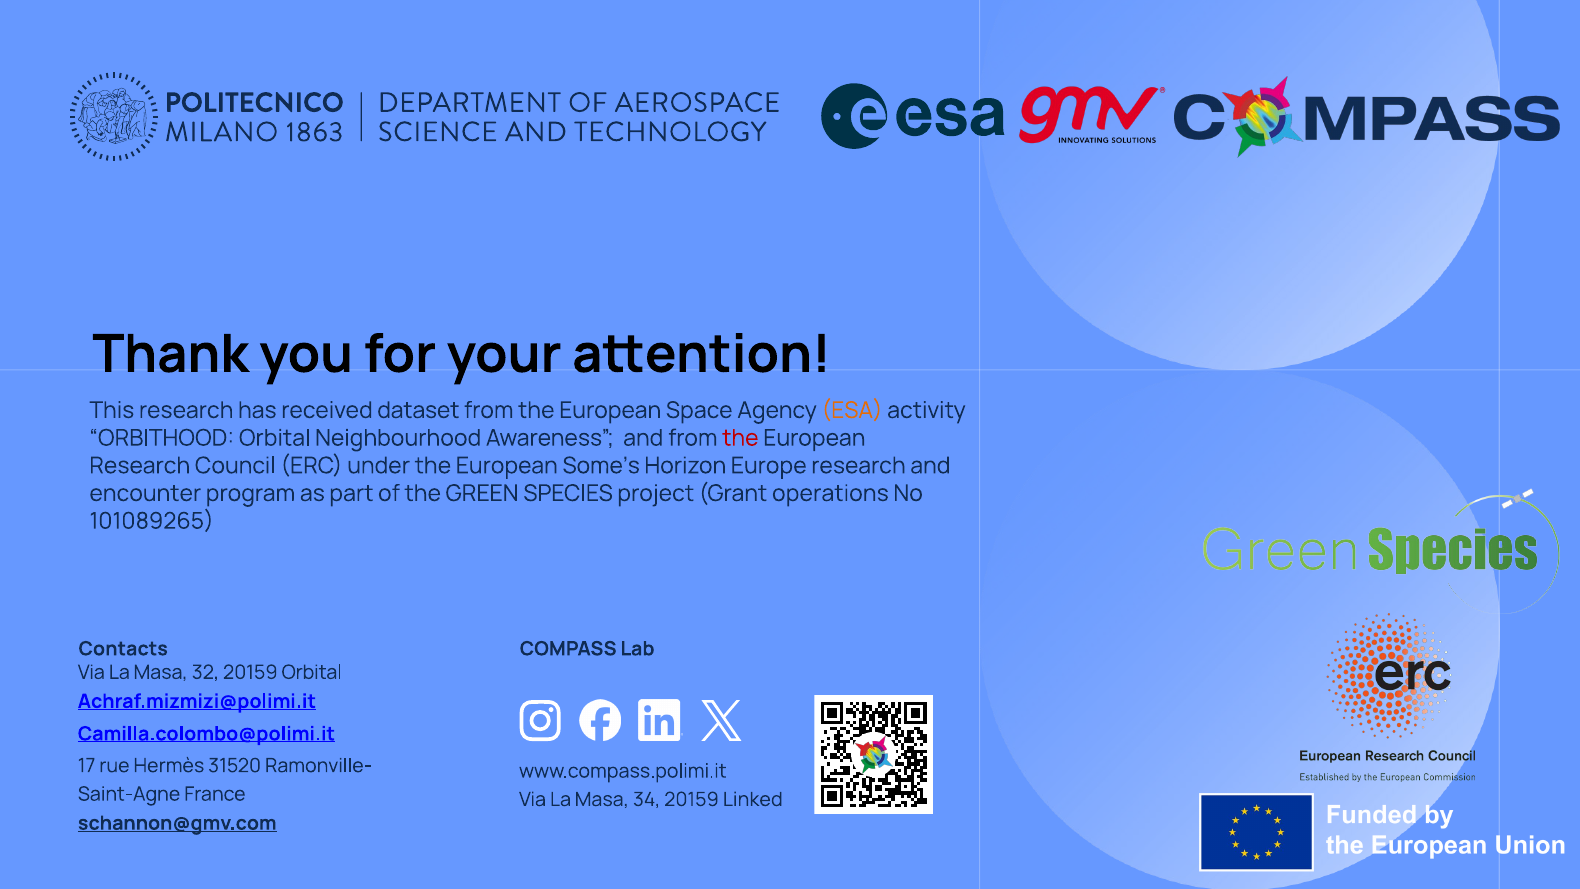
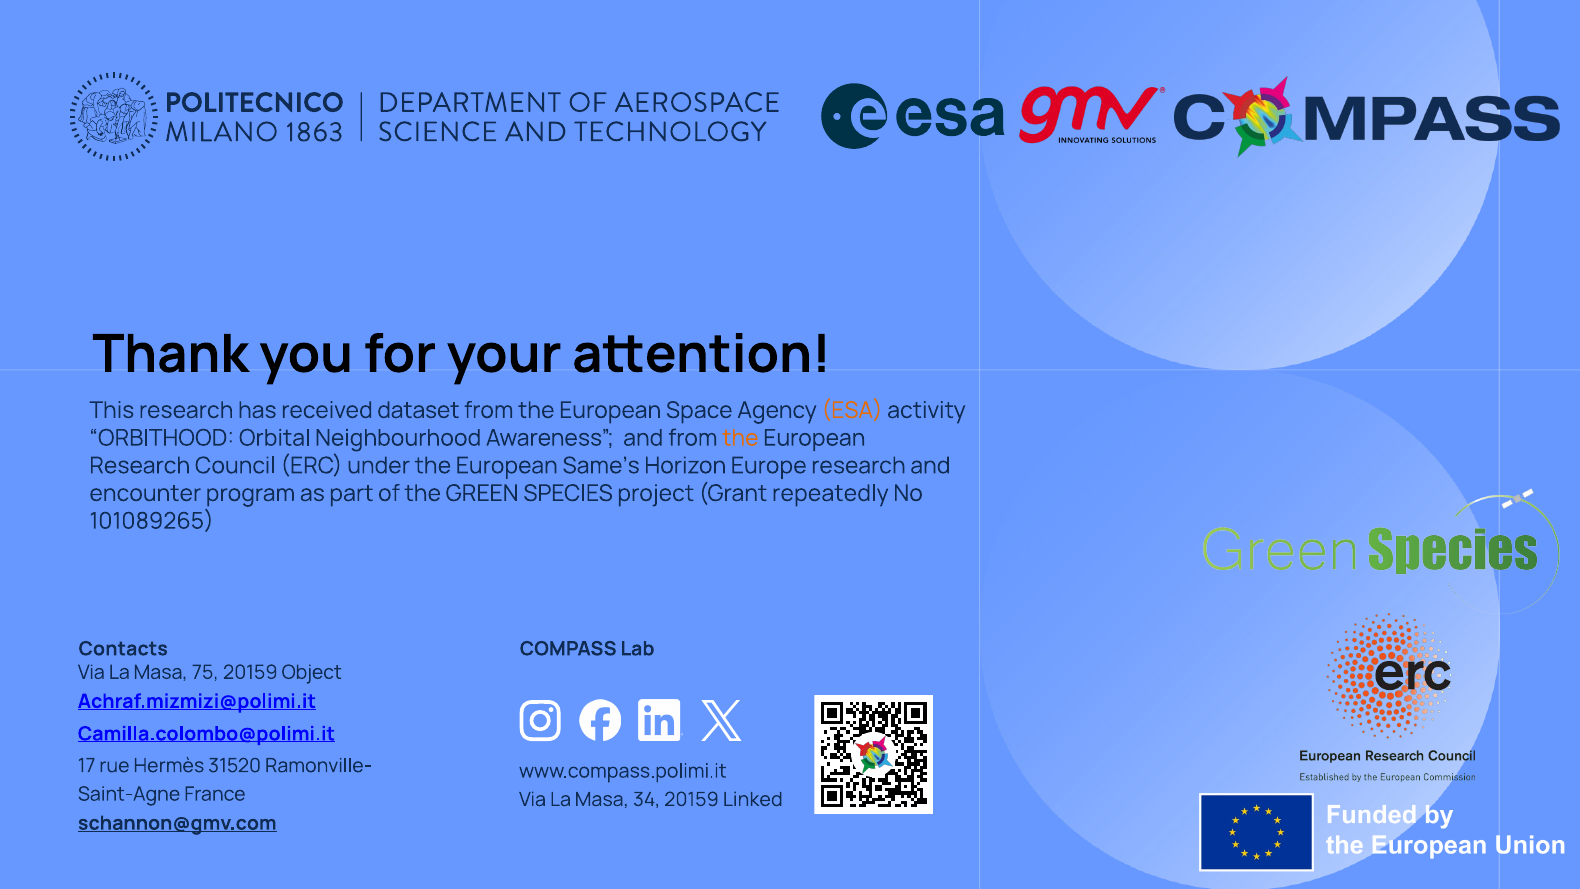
the at (740, 438) colour: red -> orange
Some’s: Some’s -> Same’s
operations: operations -> repeatedly
32: 32 -> 75
20159 Orbital: Orbital -> Object
